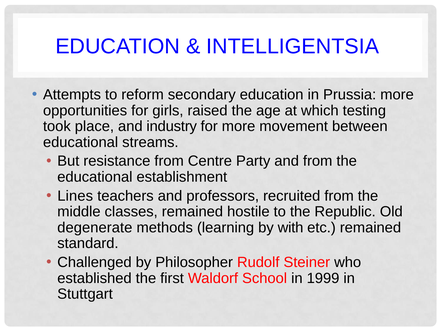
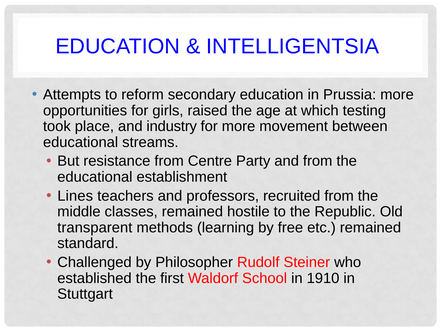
degenerate: degenerate -> transparent
with: with -> free
1999: 1999 -> 1910
